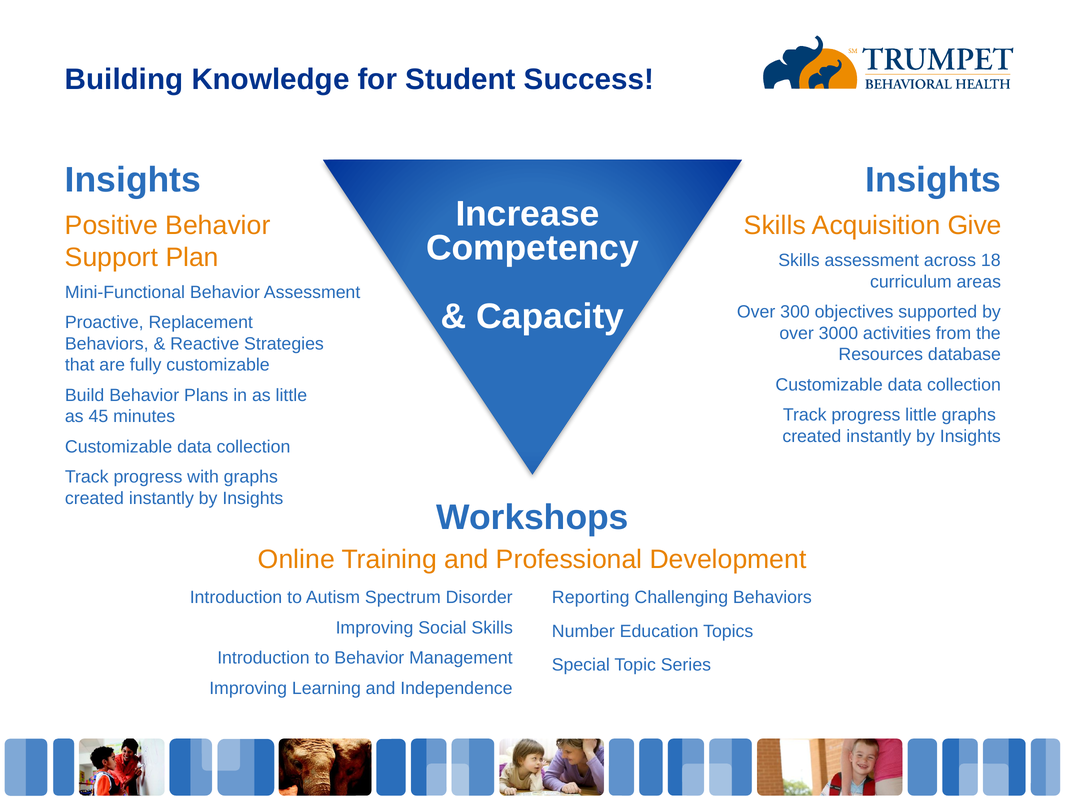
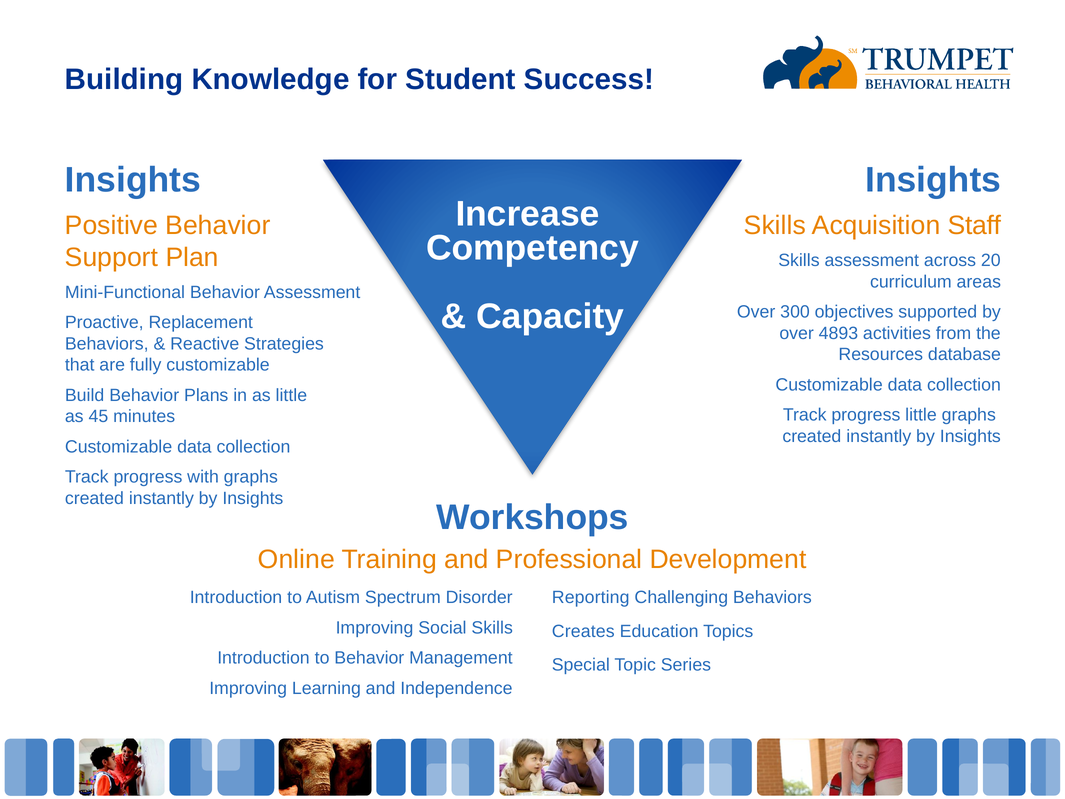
Give: Give -> Staff
18: 18 -> 20
3000: 3000 -> 4893
Number: Number -> Creates
